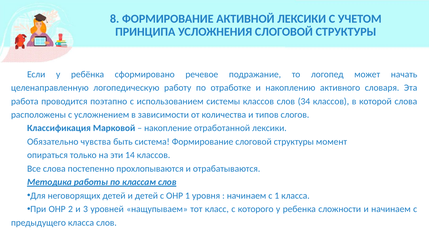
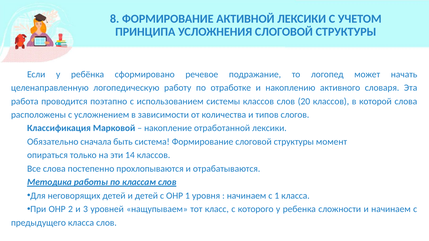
34: 34 -> 20
чувства: чувства -> сначала
